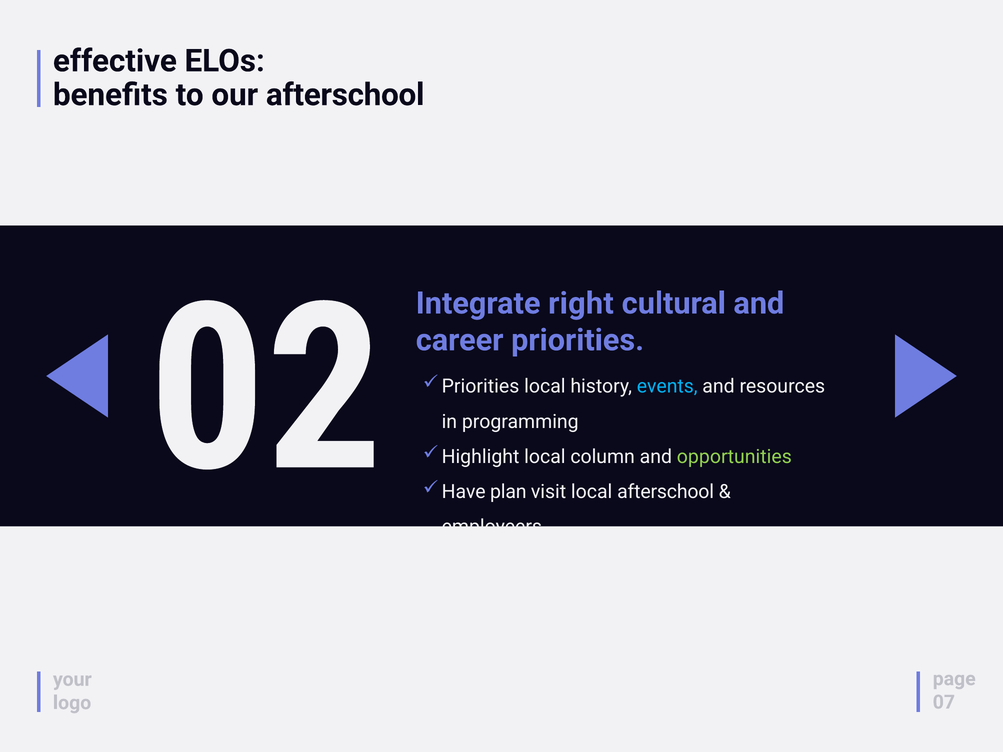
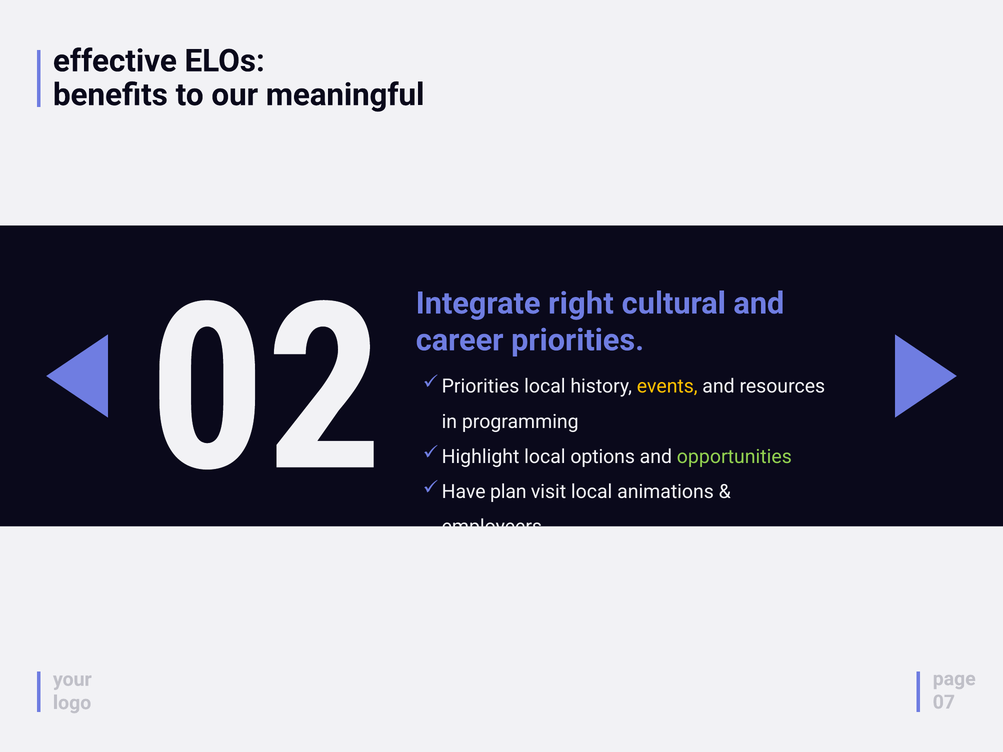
our afterschool: afterschool -> meaningful
events colour: light blue -> yellow
column: column -> options
local afterschool: afterschool -> animations
